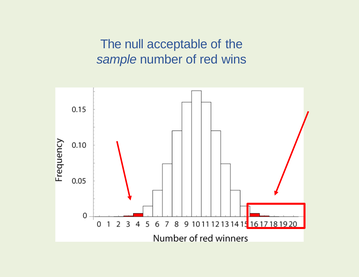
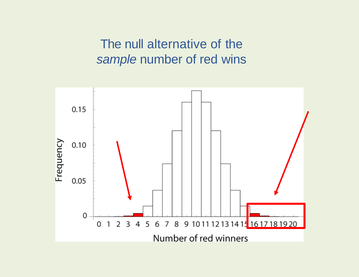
acceptable: acceptable -> alternative
